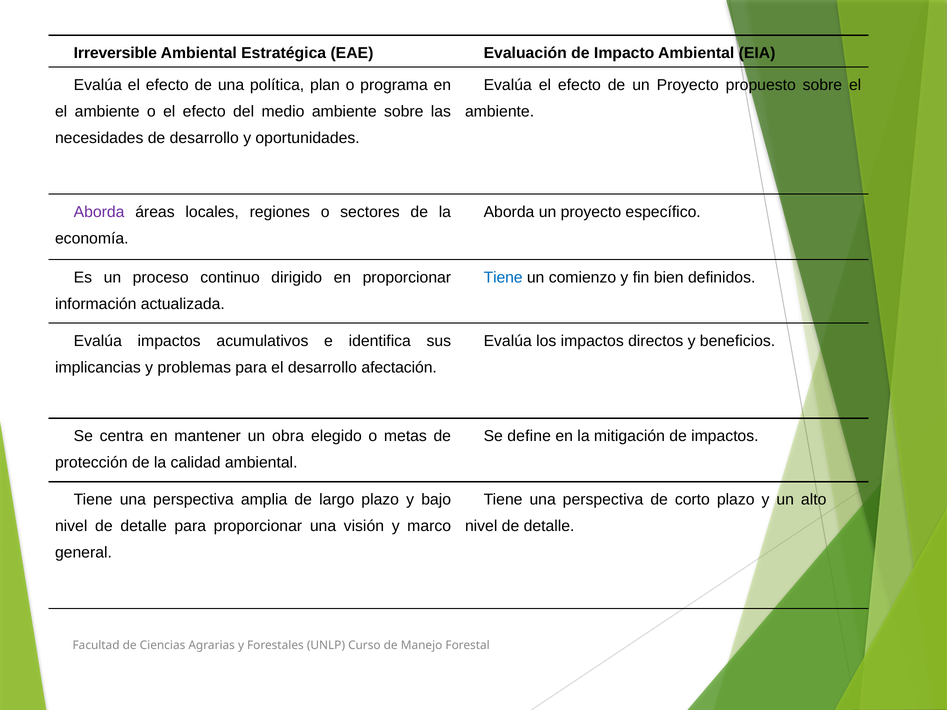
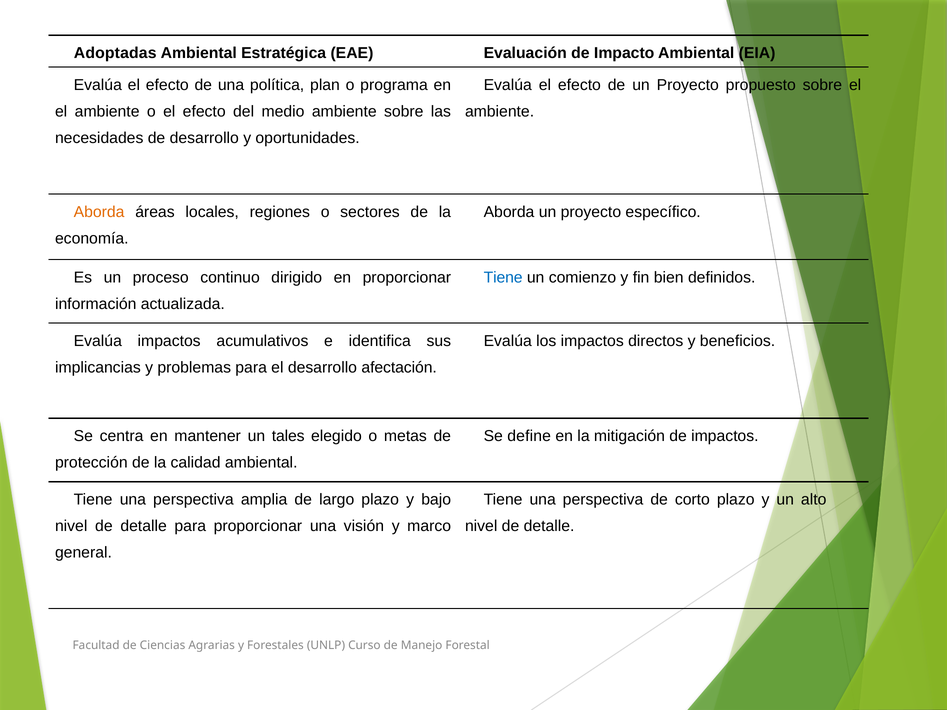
Irreversible: Irreversible -> Adoptadas
Aborda at (99, 212) colour: purple -> orange
obra: obra -> tales
